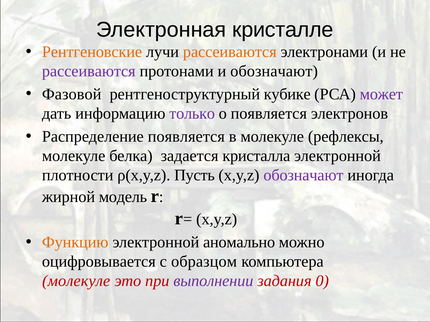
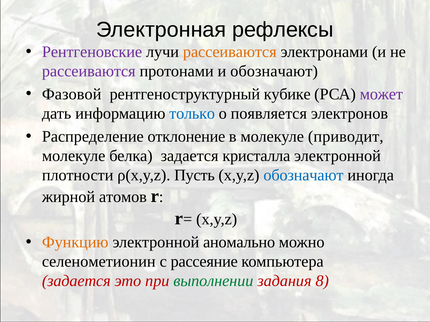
кристалле: кристалле -> рефлексы
Рентгеновские colour: orange -> purple
только colour: purple -> blue
Распределение появляется: появляется -> отклонение
рефлексы: рефлексы -> приводит
обозначают at (303, 175) colour: purple -> blue
модель: модель -> атомов
оцифровывается: оцифровывается -> селенометионин
образцом: образцом -> рассеяние
молекуле at (76, 281): молекуле -> задается
выполнении colour: purple -> green
0: 0 -> 8
